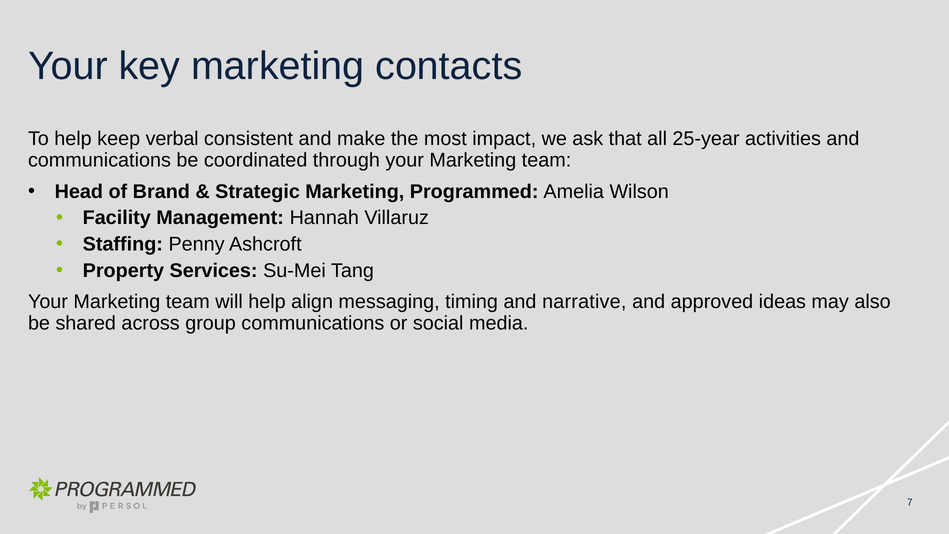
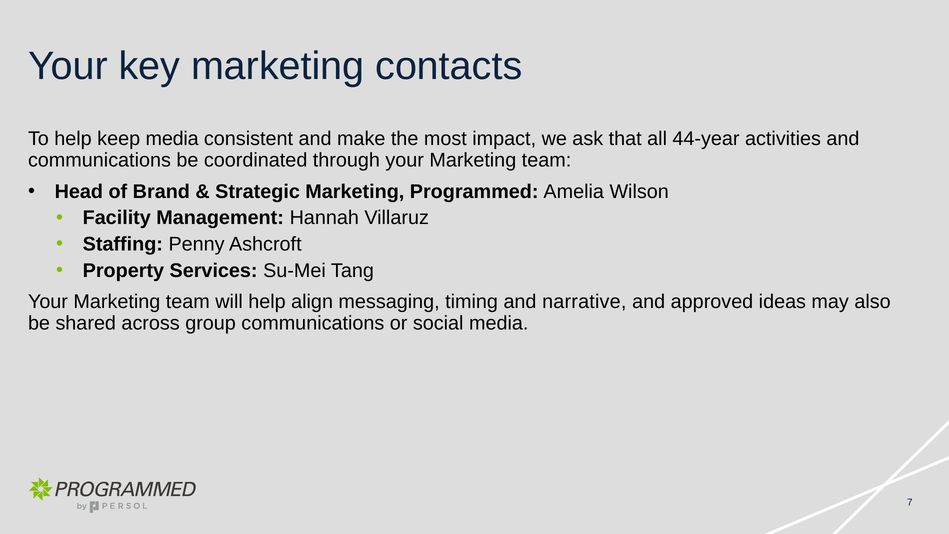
keep verbal: verbal -> media
25-year: 25-year -> 44-year
